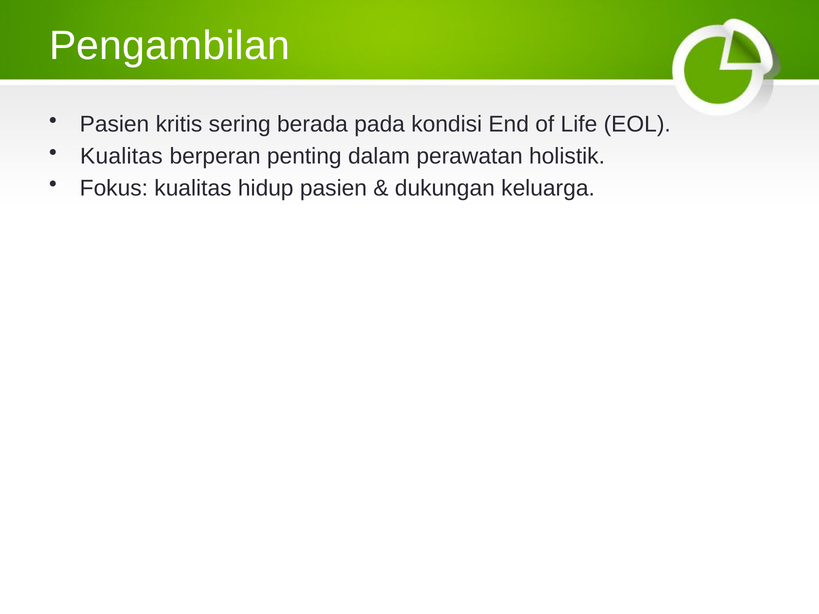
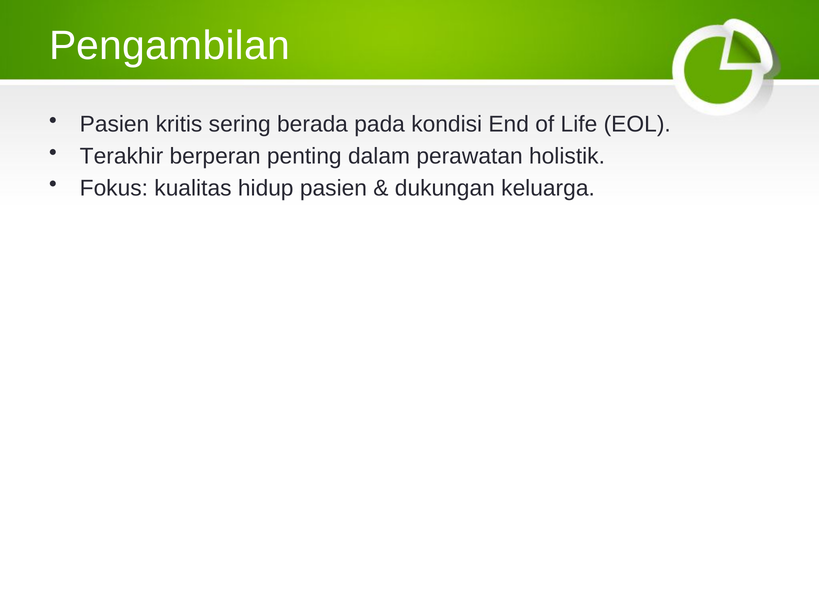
Kualitas at (121, 156): Kualitas -> Terakhir
